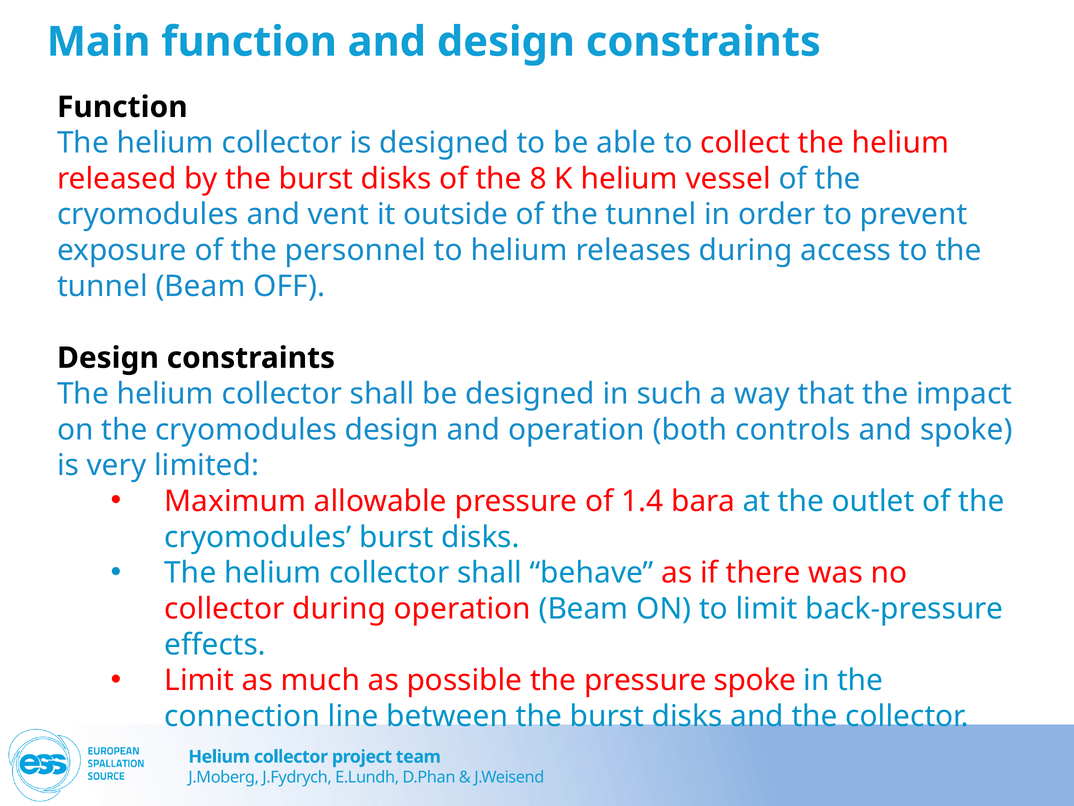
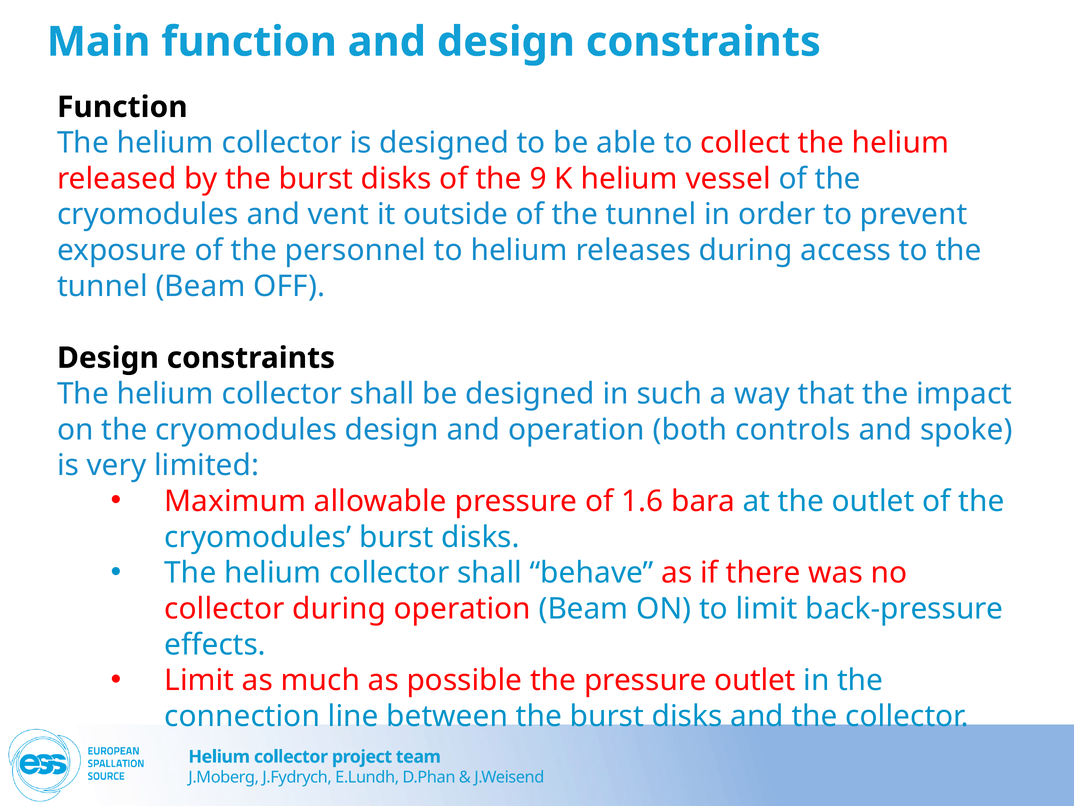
8: 8 -> 9
1.4: 1.4 -> 1.6
pressure spoke: spoke -> outlet
